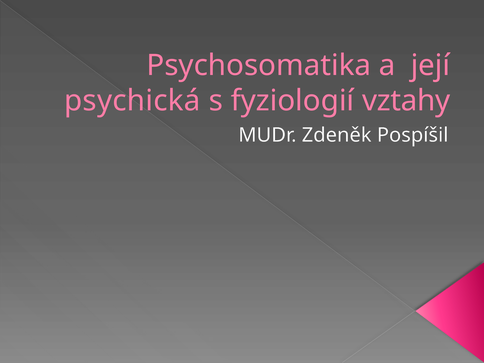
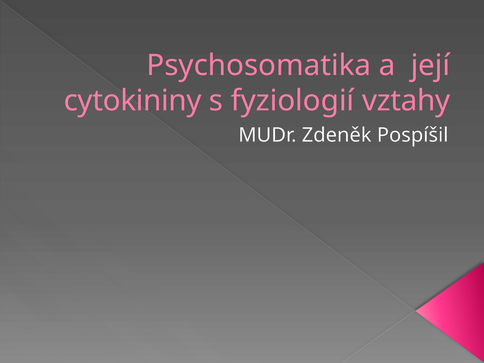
psychická: psychická -> cytokininy
